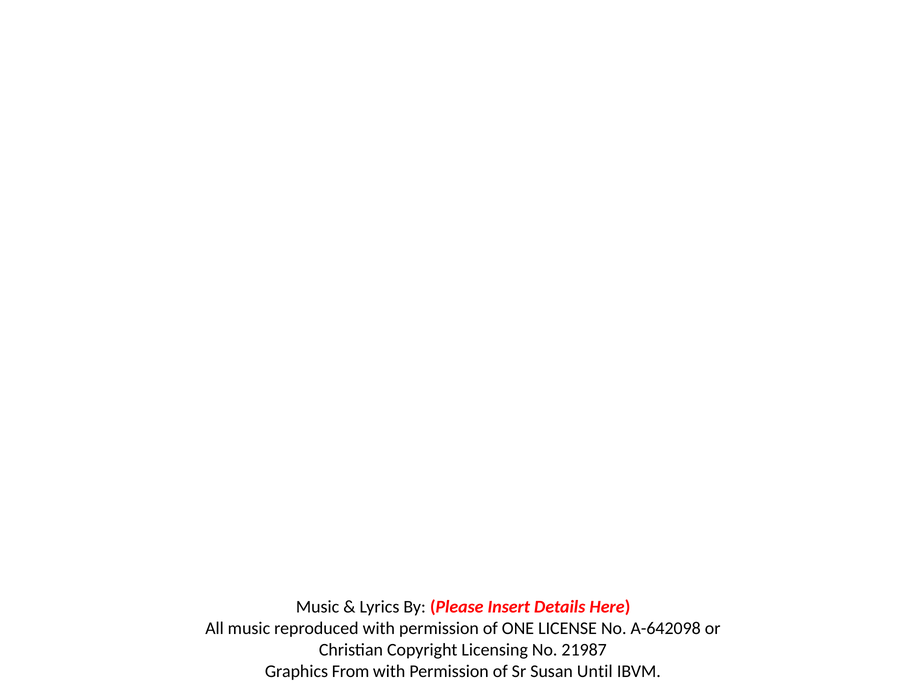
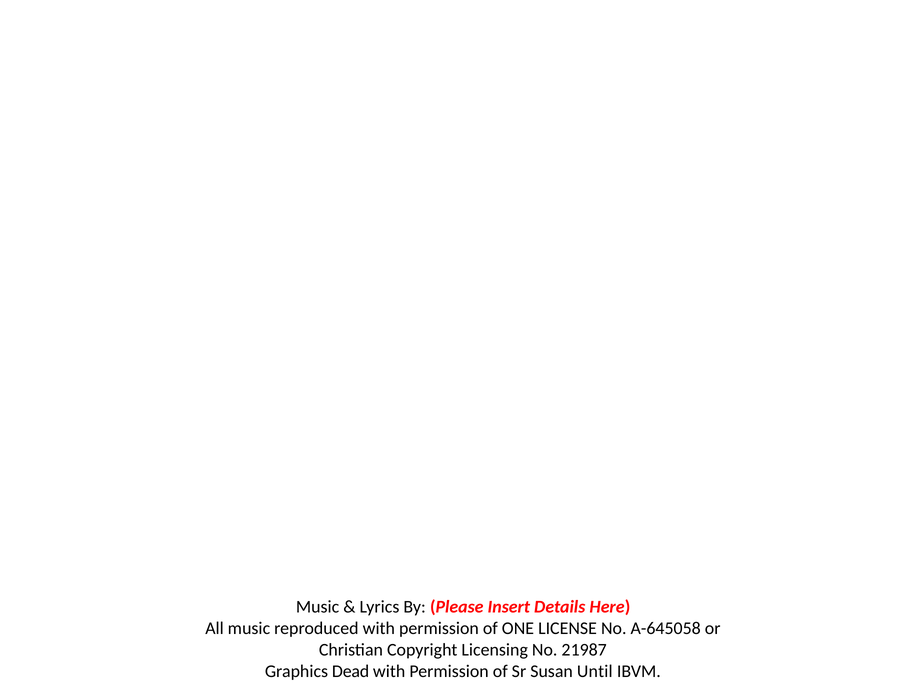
A-642098: A-642098 -> A-645058
From: From -> Dead
